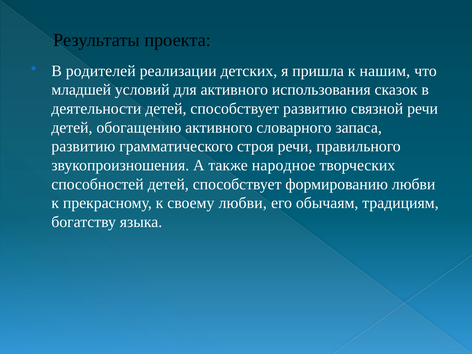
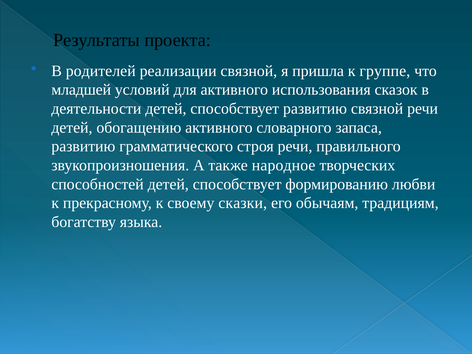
реализации детских: детских -> связной
нашим: нашим -> группе
своему любви: любви -> сказки
